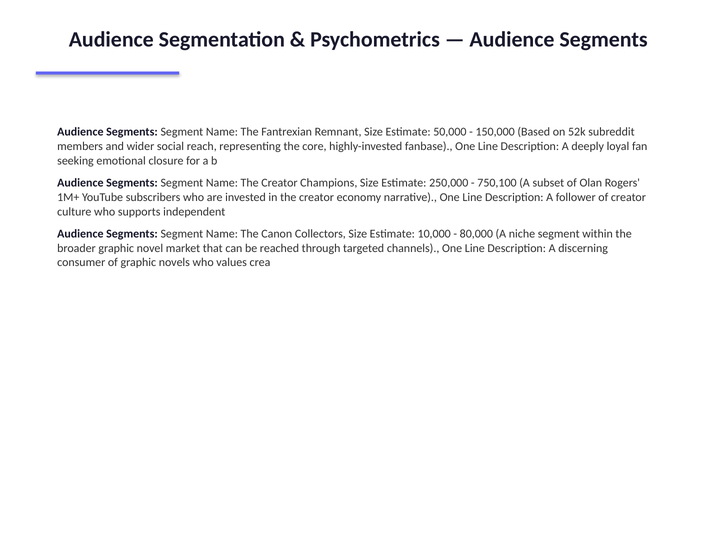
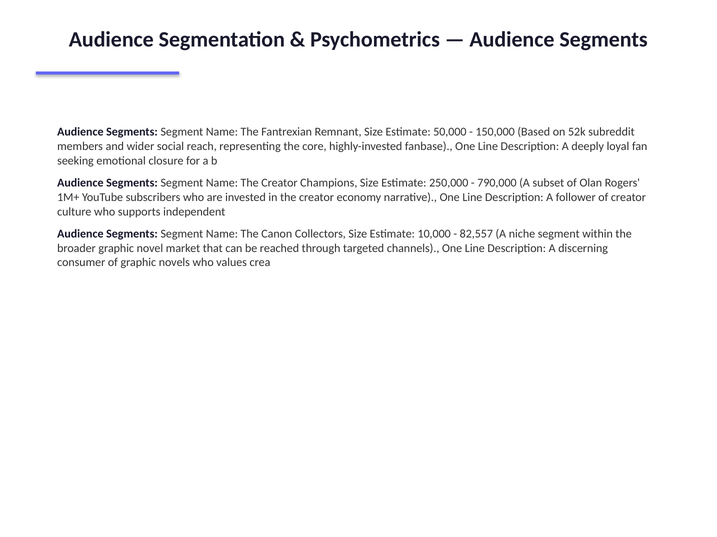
750,100: 750,100 -> 790,000
80,000: 80,000 -> 82,557
